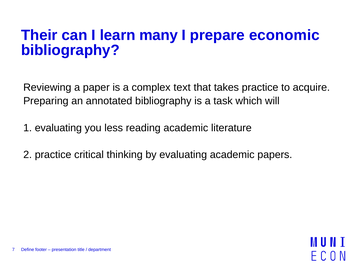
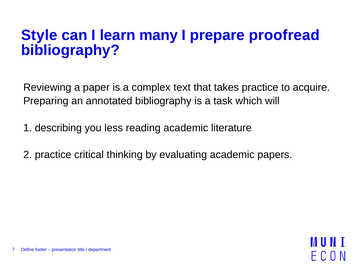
Their: Their -> Style
economic: economic -> proofread
1 evaluating: evaluating -> describing
